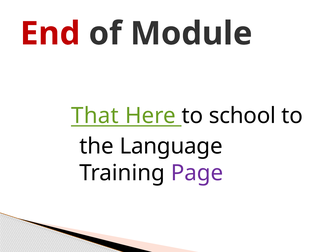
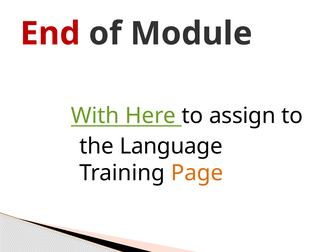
That: That -> With
school: school -> assign
Page colour: purple -> orange
